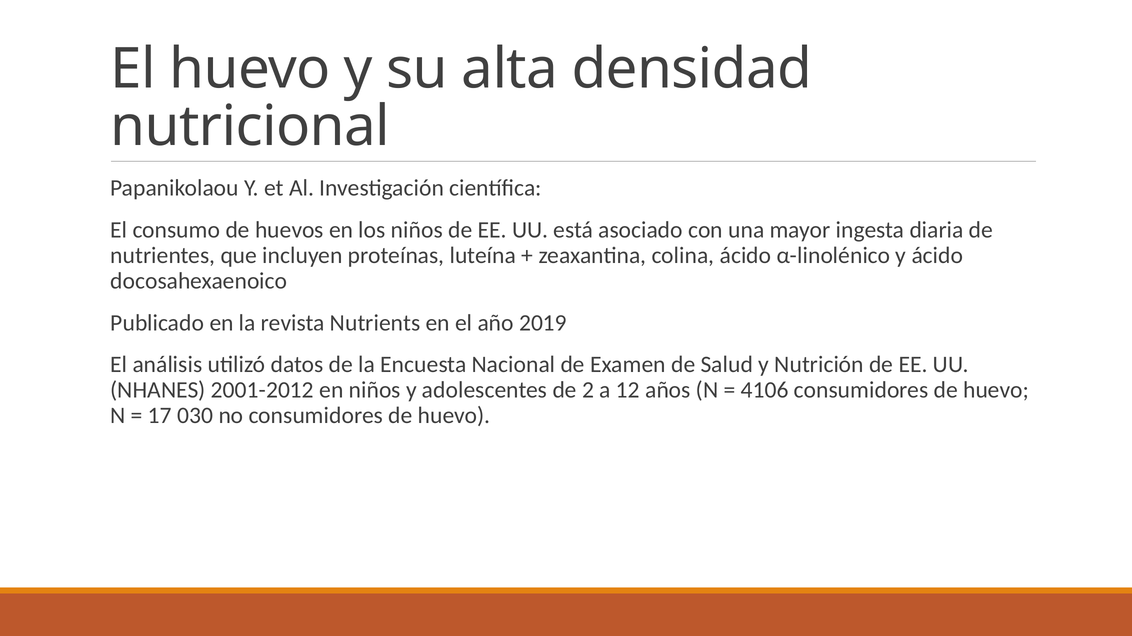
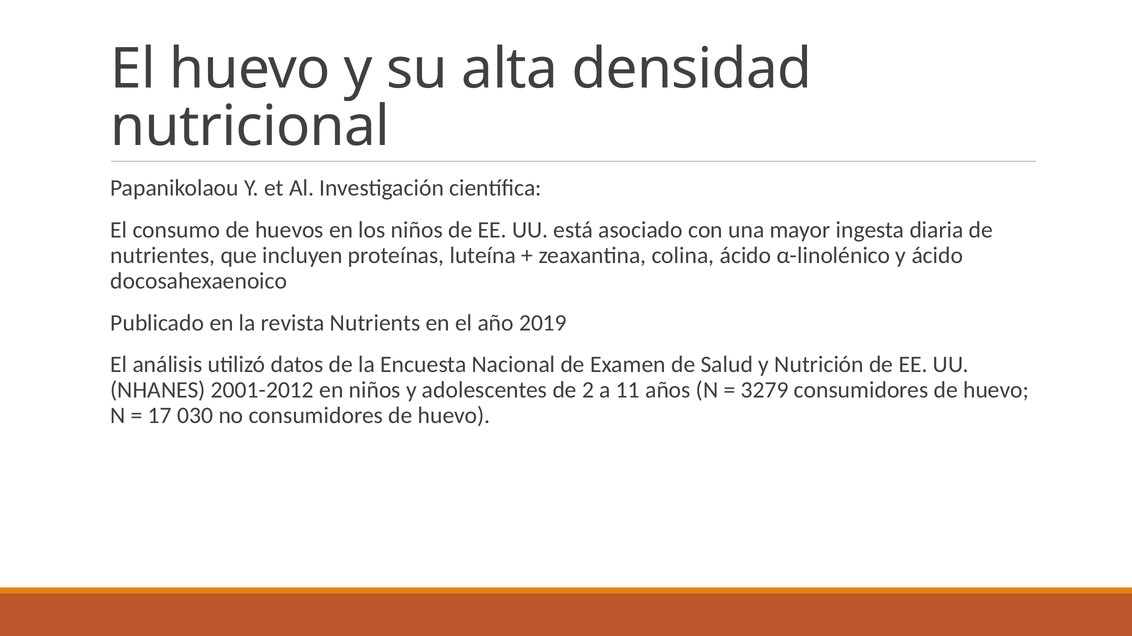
12: 12 -> 11
4106: 4106 -> 3279
